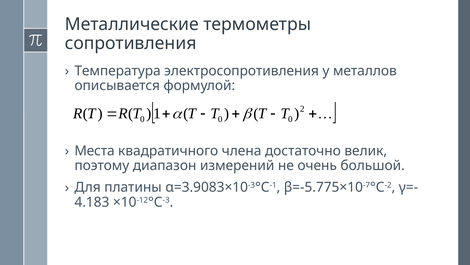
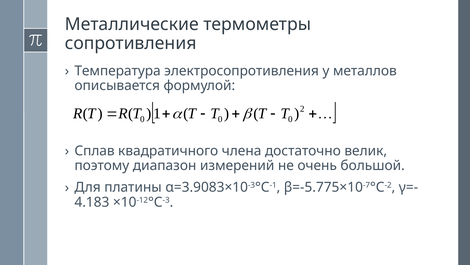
Места: Места -> Сплав
